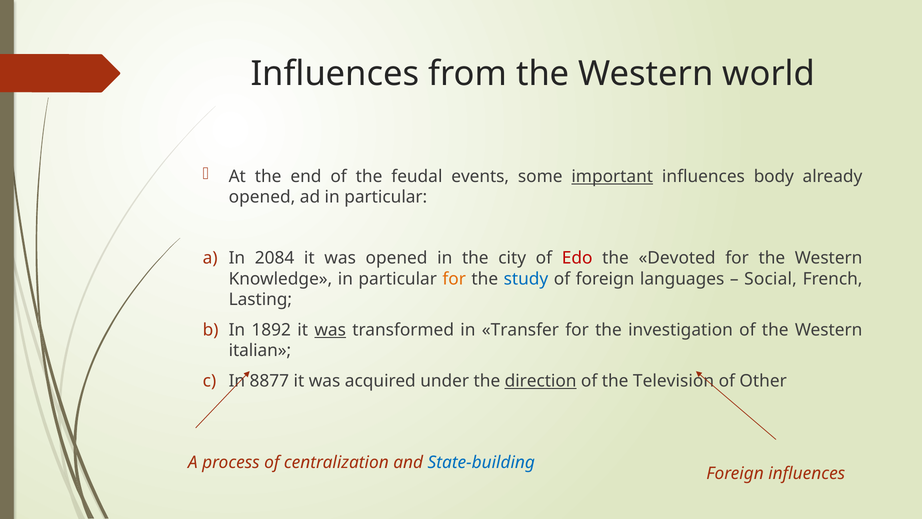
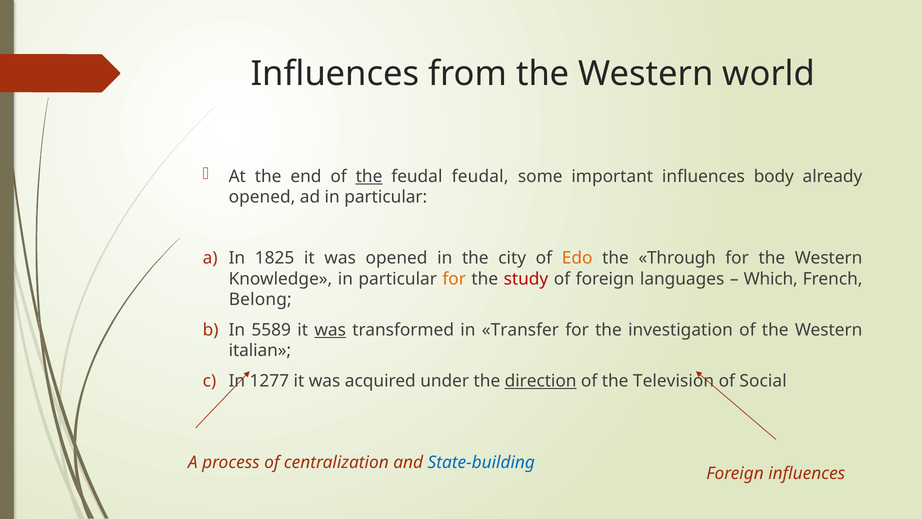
the at (369, 176) underline: none -> present
feudal events: events -> feudal
important underline: present -> none
2084: 2084 -> 1825
Edo colour: red -> orange
Devoted: Devoted -> Through
study colour: blue -> red
Social: Social -> Which
Lasting: Lasting -> Belong
1892: 1892 -> 5589
8877: 8877 -> 1277
Other: Other -> Social
